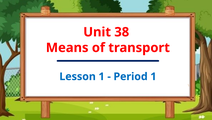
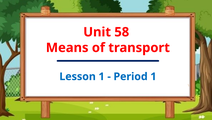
38: 38 -> 58
